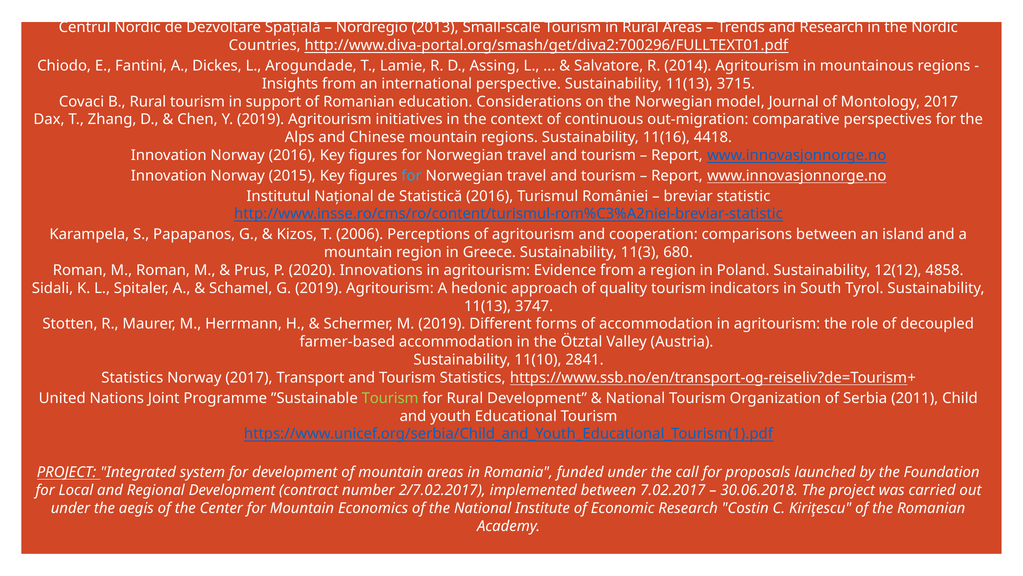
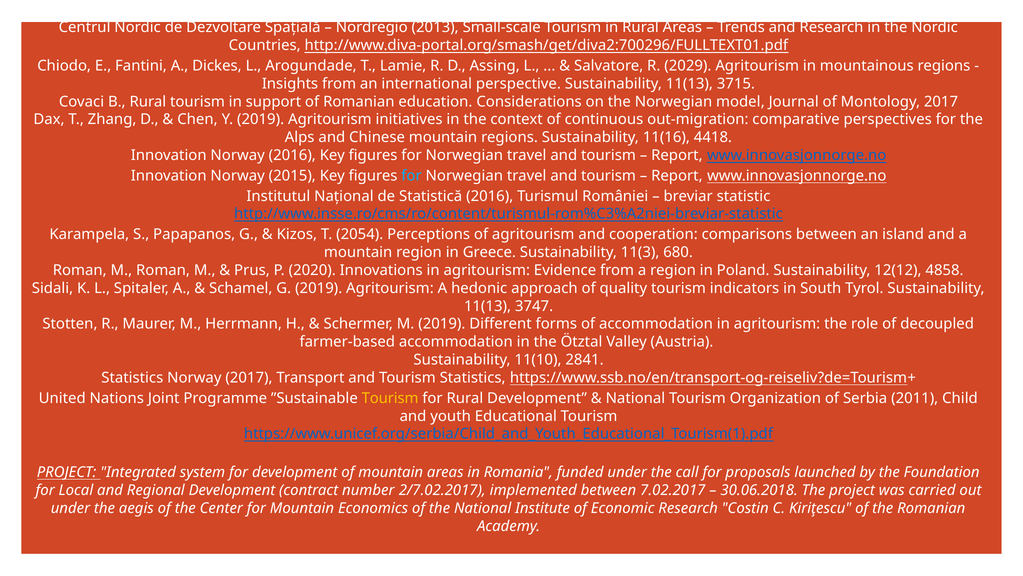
2014: 2014 -> 2029
2006: 2006 -> 2054
Tourism at (390, 398) colour: light green -> yellow
